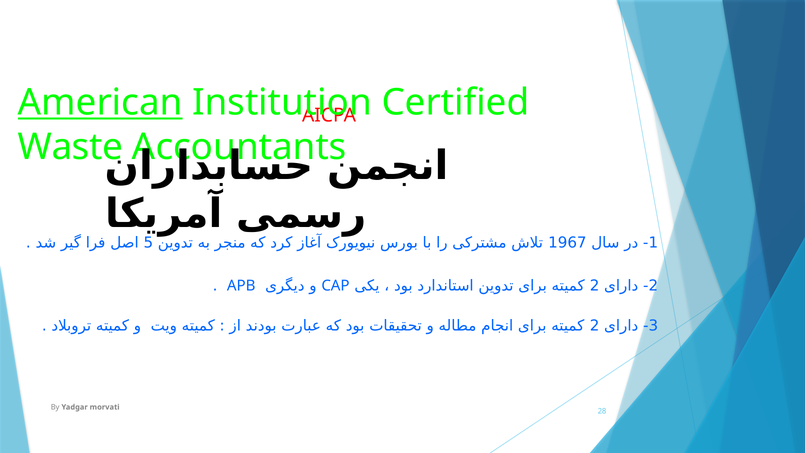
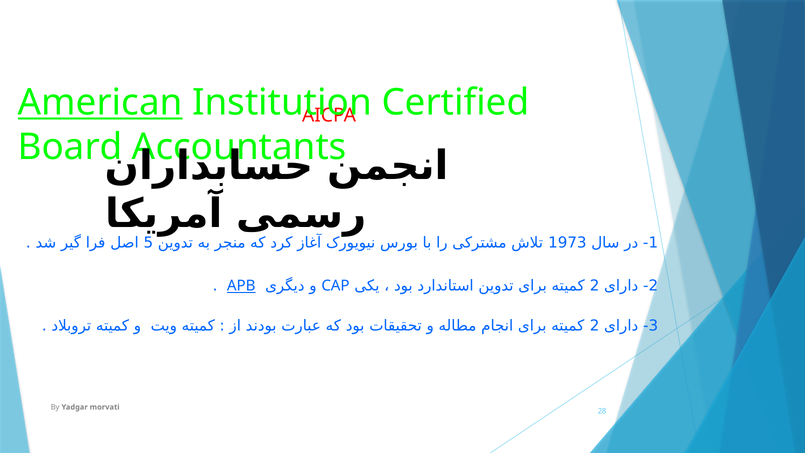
Waste: Waste -> Board
1967: 1967 -> 1973
APB underline: none -> present
